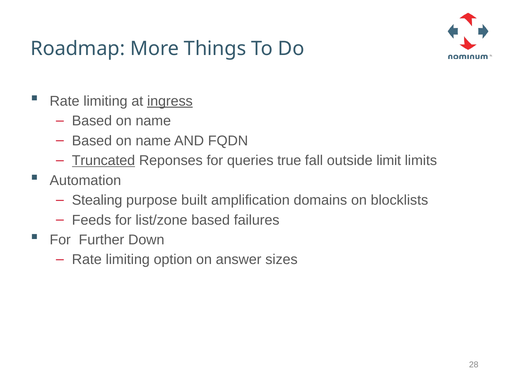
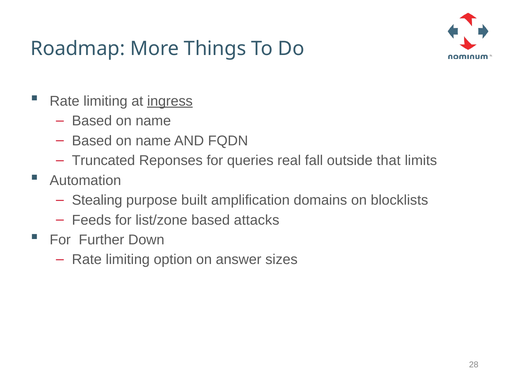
Truncated underline: present -> none
true: true -> real
limit: limit -> that
failures: failures -> attacks
